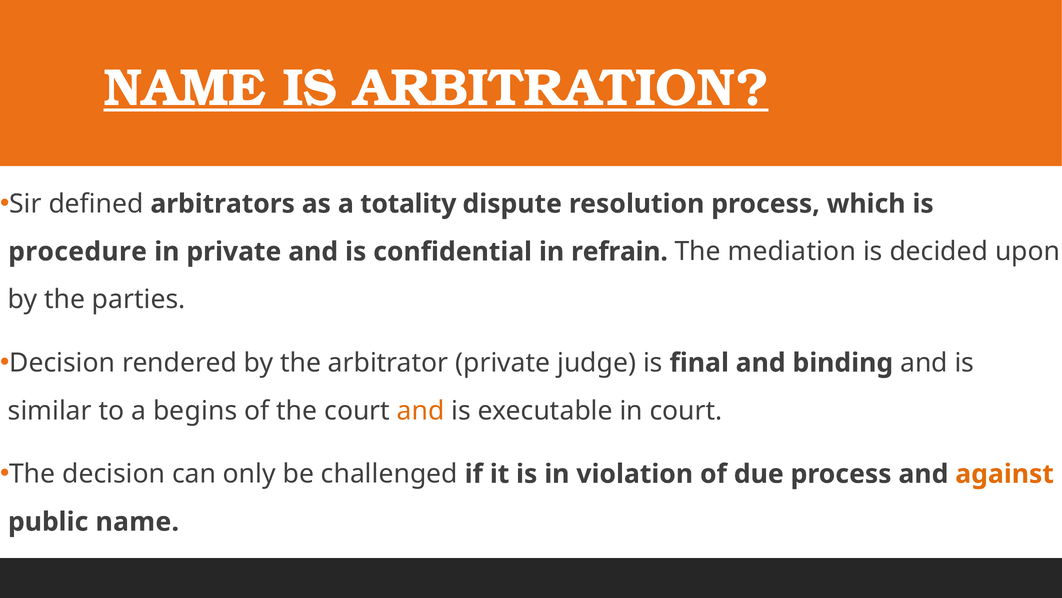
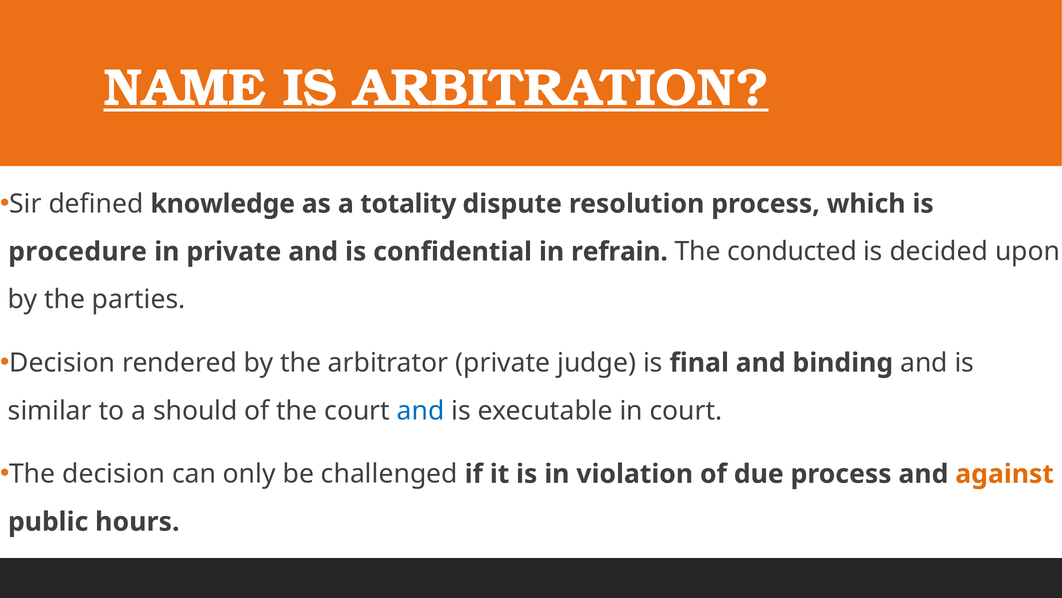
arbitrators: arbitrators -> knowledge
mediation: mediation -> conducted
begins: begins -> should
and at (421, 410) colour: orange -> blue
public name: name -> hours
